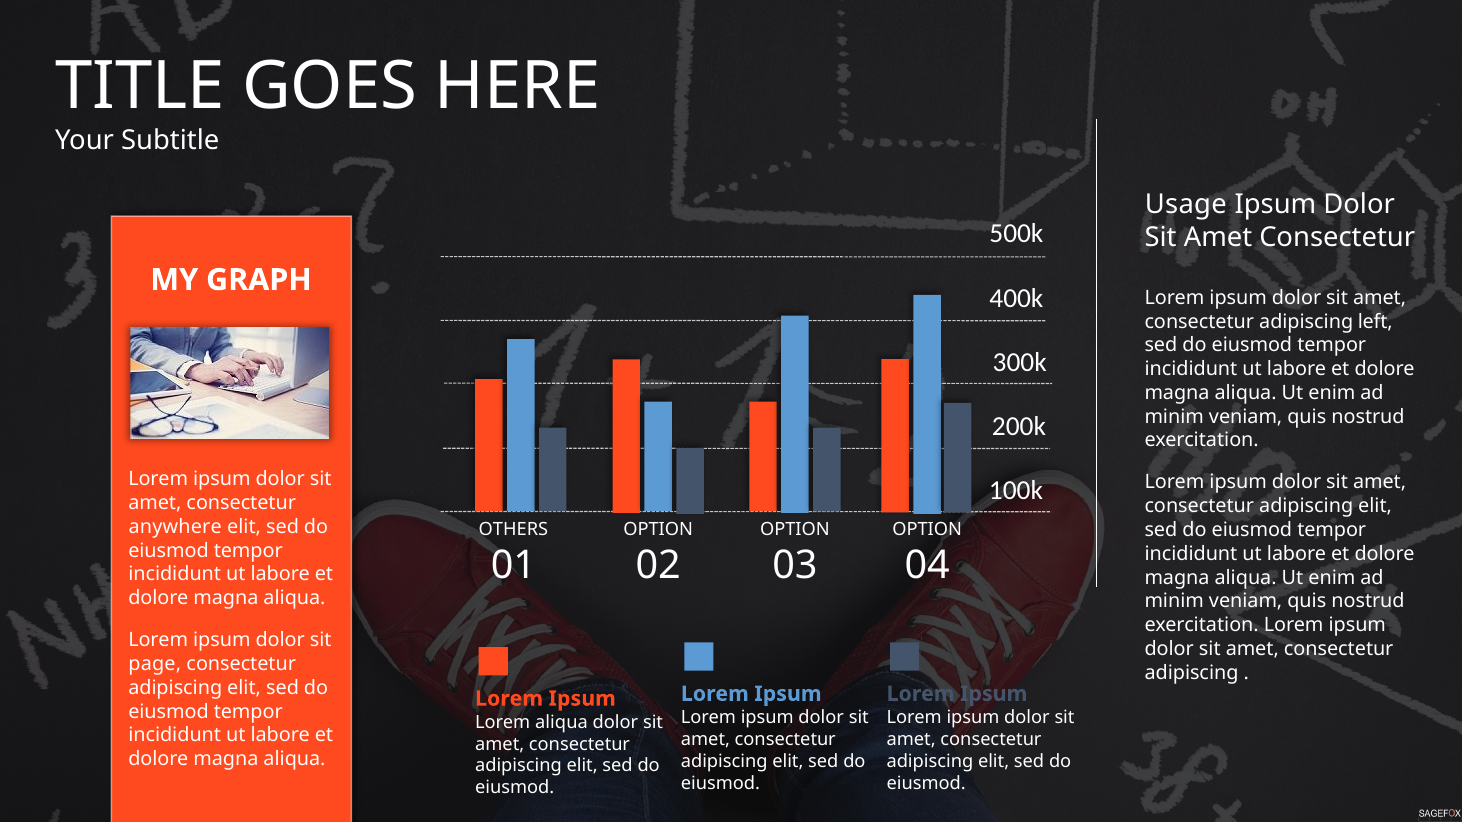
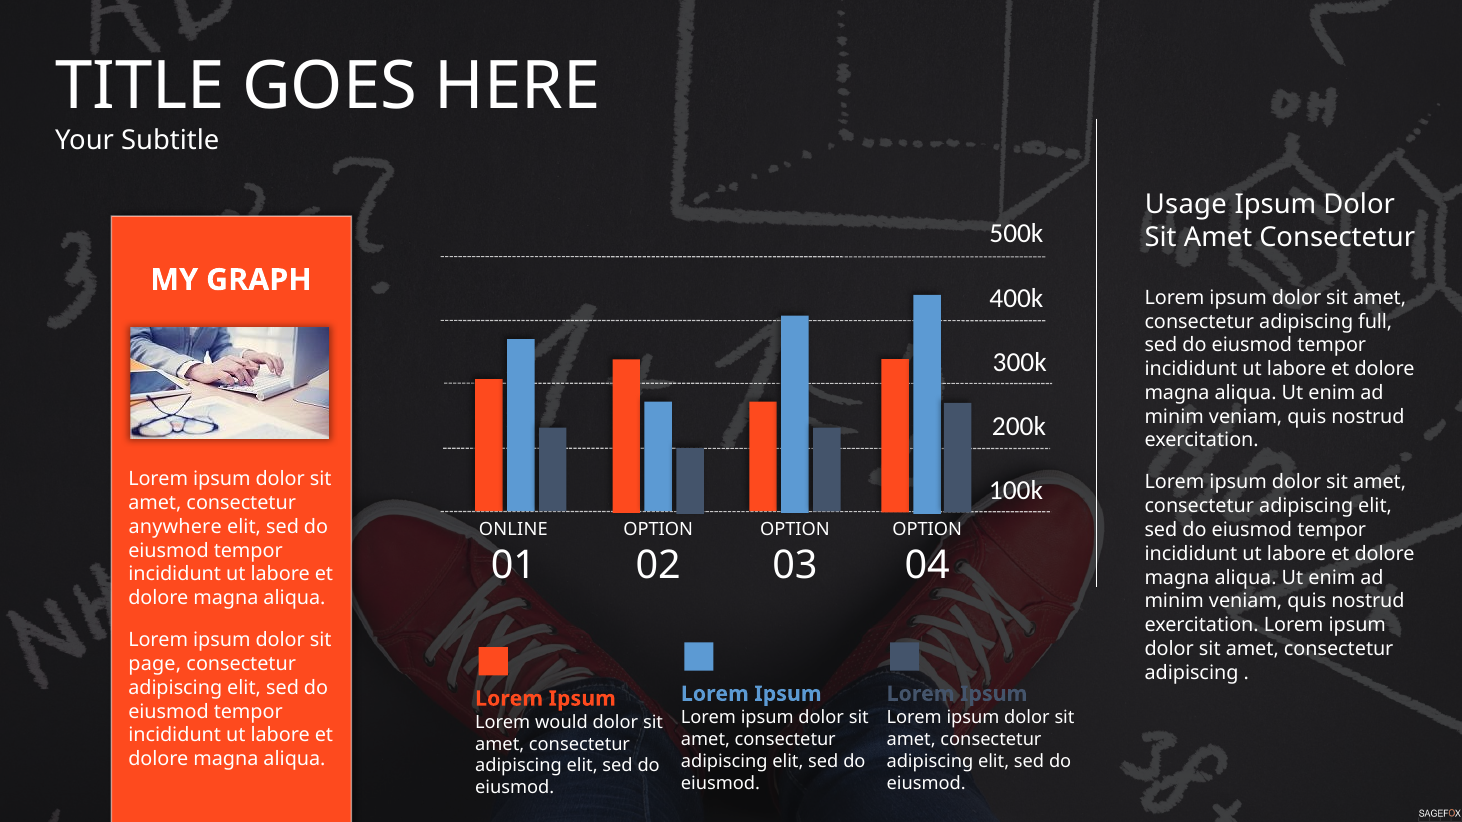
left: left -> full
OTHERS: OTHERS -> ONLINE
Lorem aliqua: aliqua -> would
